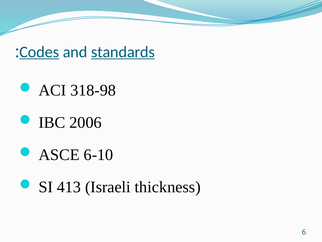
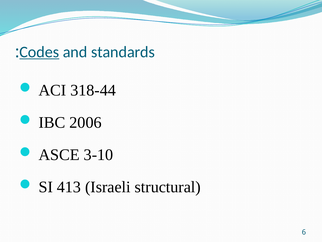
standards underline: present -> none
318-98: 318-98 -> 318-44
6-10: 6-10 -> 3-10
thickness: thickness -> structural
